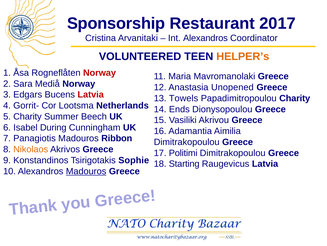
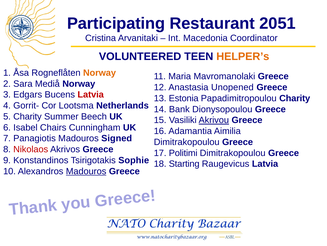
Sponsorship: Sponsorship -> Participating
2017: 2017 -> 2051
Int Alexandros: Alexandros -> Macedonia
Norway at (100, 73) colour: red -> orange
Towels: Towels -> Estonia
Ends: Ends -> Bank
Akrivou underline: none -> present
During: During -> Chairs
Ribbon: Ribbon -> Signed
Nikolaos colour: orange -> red
